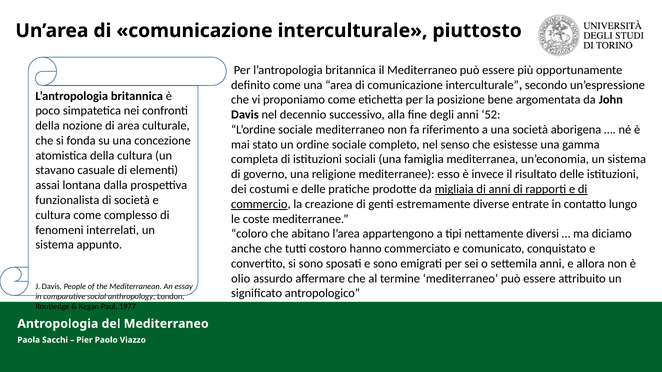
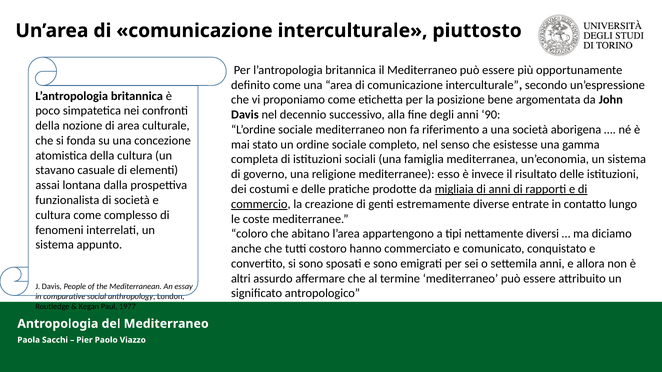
52: 52 -> 90
olio: olio -> altri
